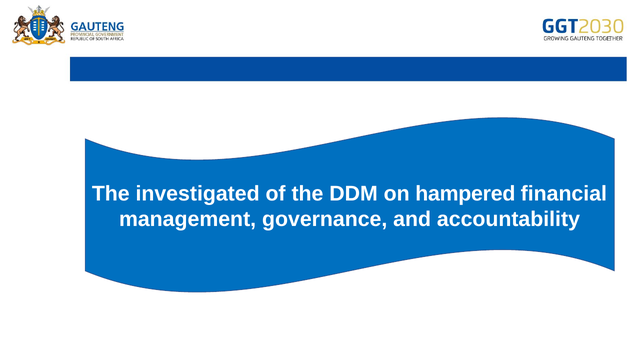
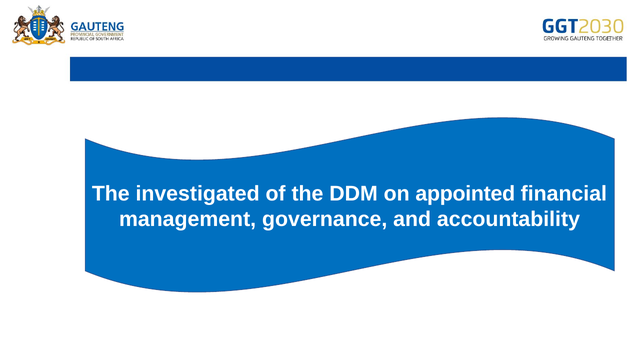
hampered: hampered -> appointed
